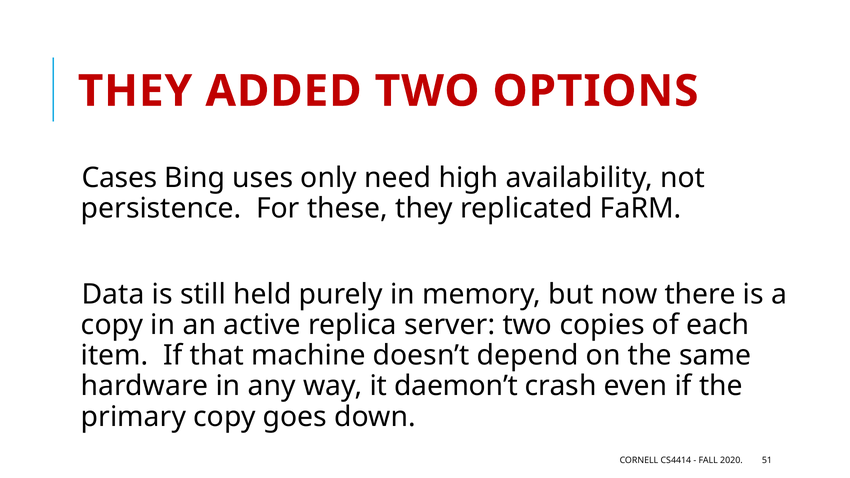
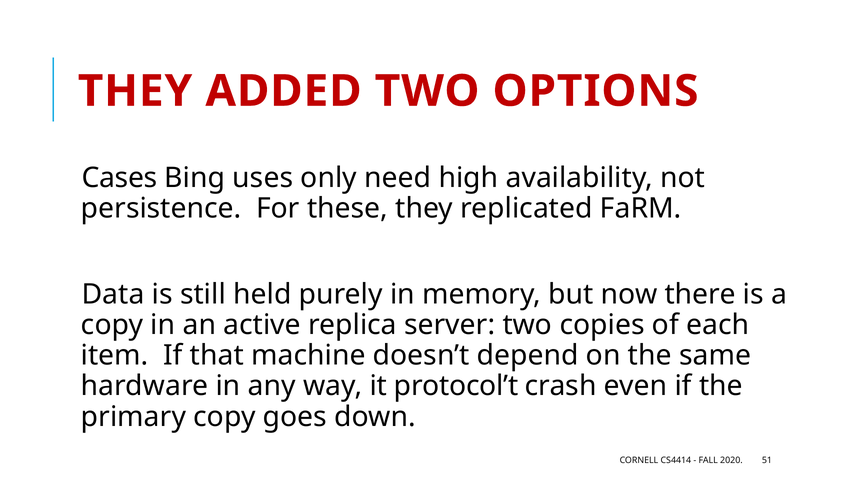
daemon’t: daemon’t -> protocol’t
